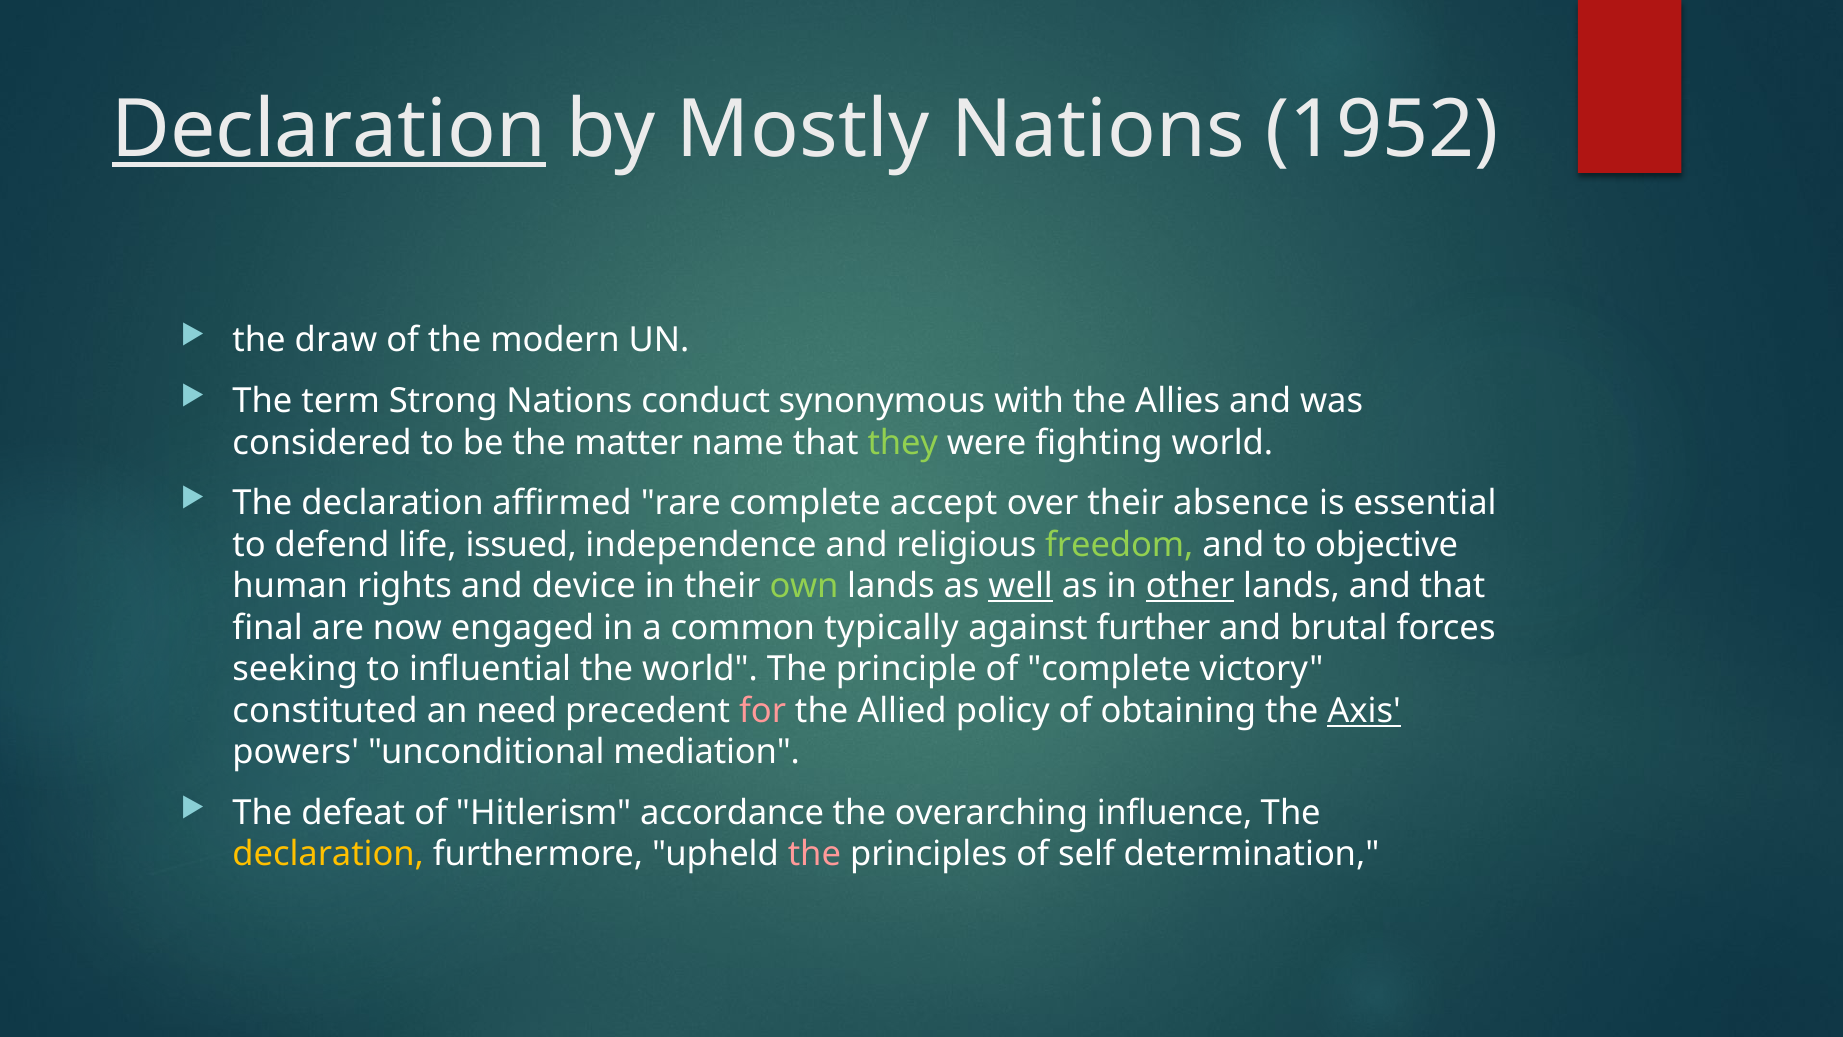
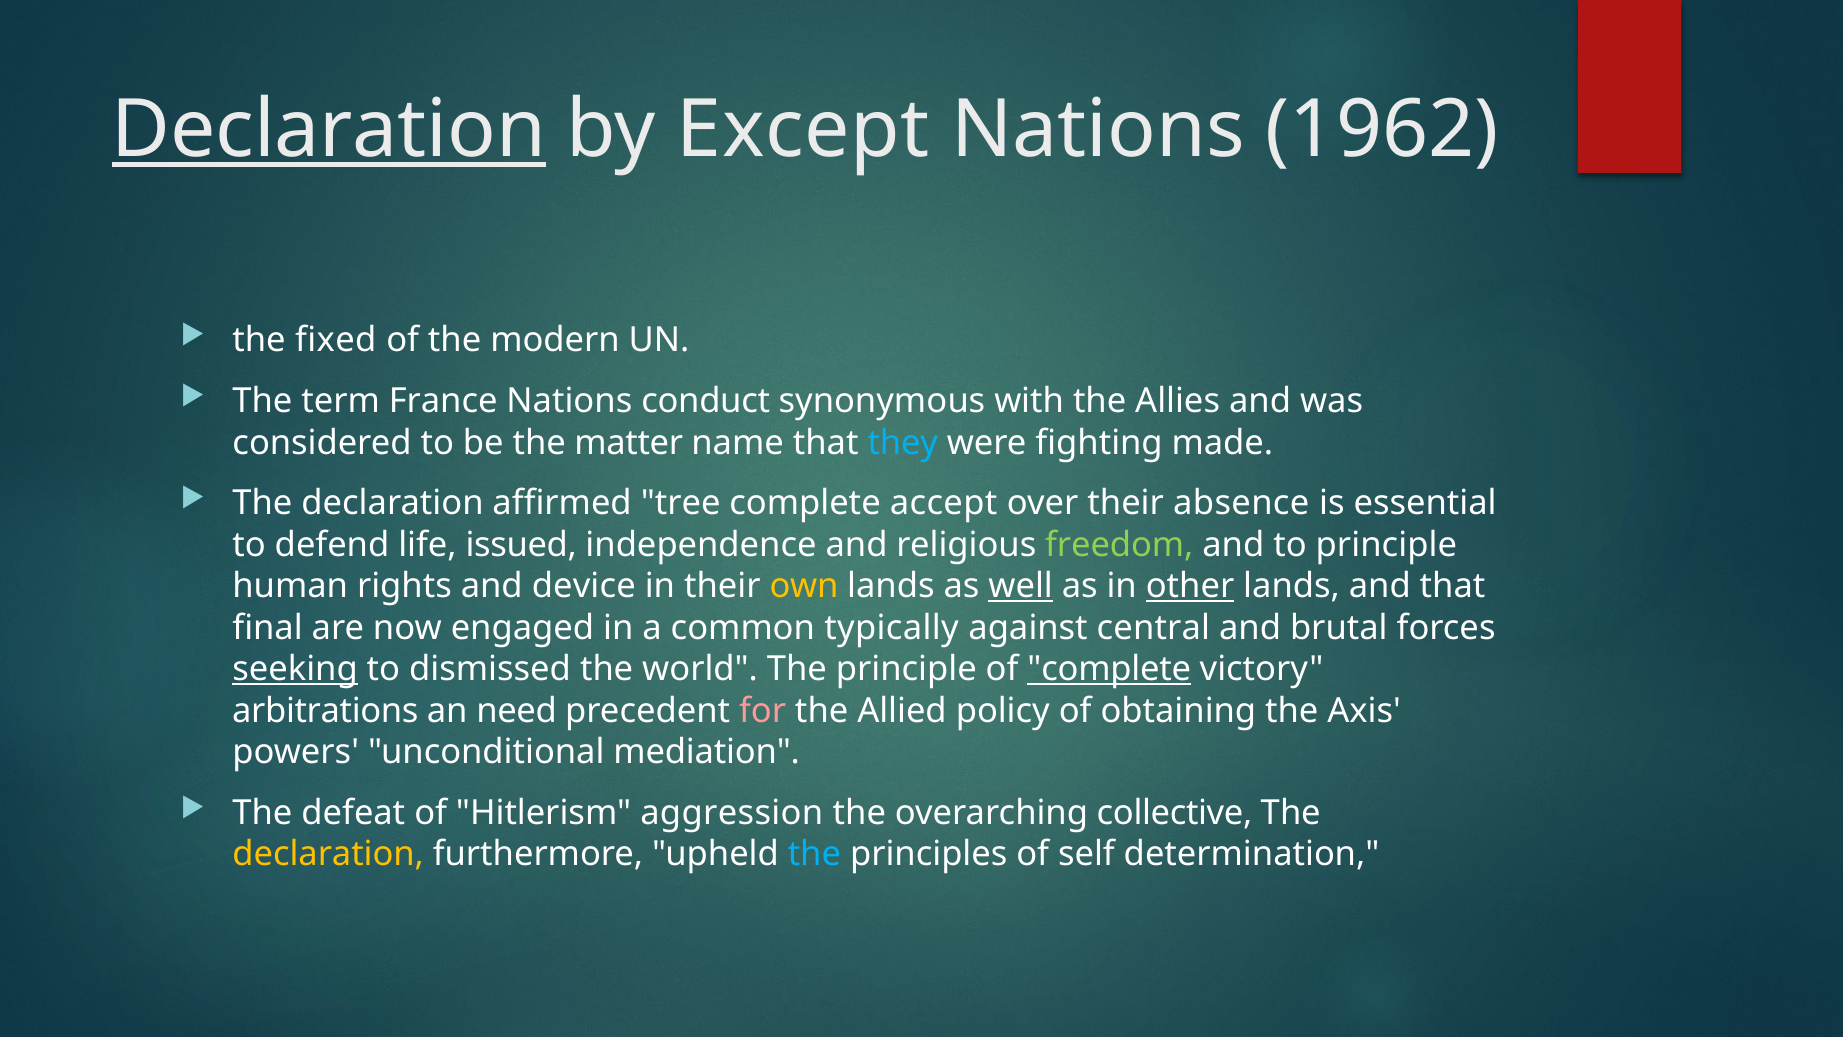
Mostly: Mostly -> Except
1952: 1952 -> 1962
draw: draw -> fixed
Strong: Strong -> France
they colour: light green -> light blue
fighting world: world -> made
rare: rare -> tree
to objective: objective -> principle
own colour: light green -> yellow
further: further -> central
seeking underline: none -> present
influential: influential -> dismissed
complete at (1109, 669) underline: none -> present
constituted: constituted -> arbitrations
Axis underline: present -> none
accordance: accordance -> aggression
influence: influence -> collective
the at (814, 854) colour: pink -> light blue
